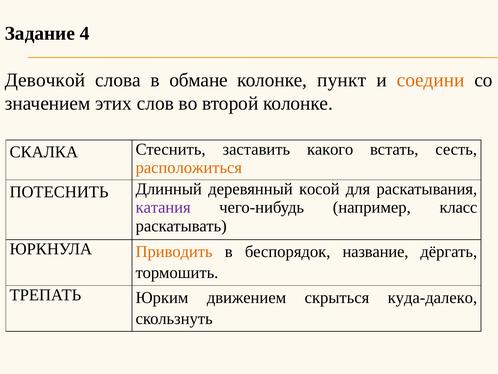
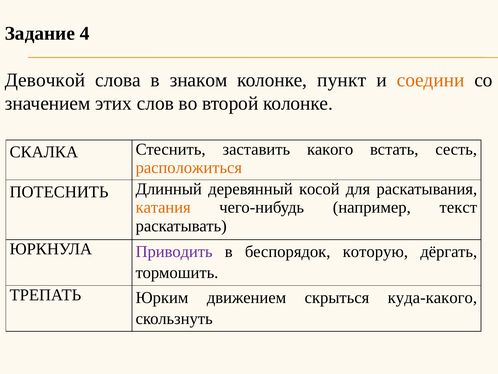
обмане: обмане -> знаком
катания colour: purple -> orange
класс: класс -> текст
Приводить colour: orange -> purple
название: название -> которую
куда-далеко: куда-далеко -> куда-какого
